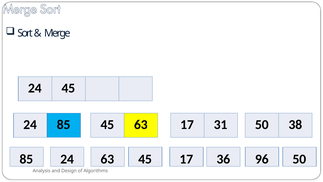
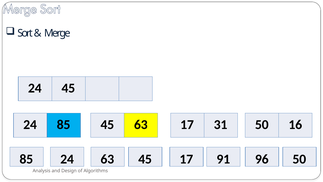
38: 38 -> 16
36: 36 -> 91
